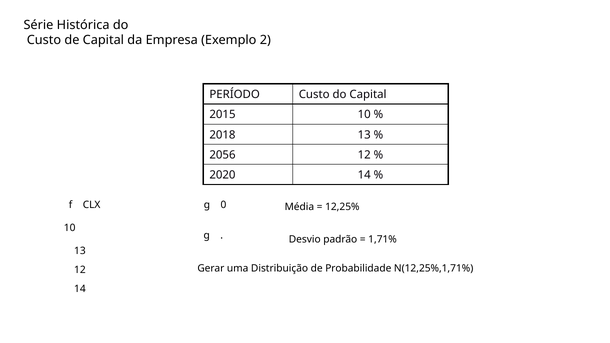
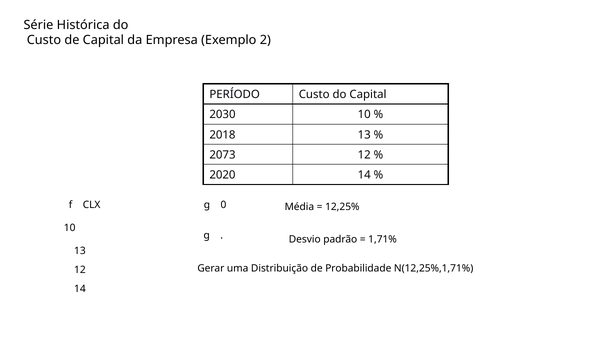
2015: 2015 -> 2030
2056: 2056 -> 2073
